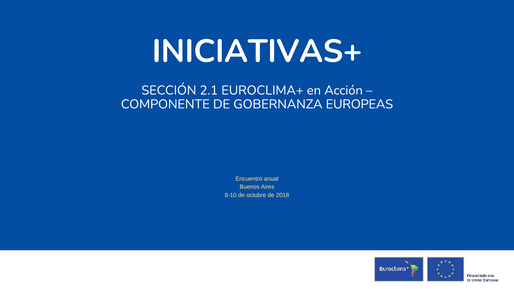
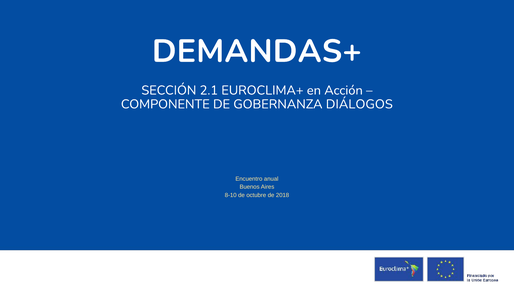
INICIATIVAS+: INICIATIVAS+ -> DEMANDAS+
EUROPEAS: EUROPEAS -> DIÁLOGOS
